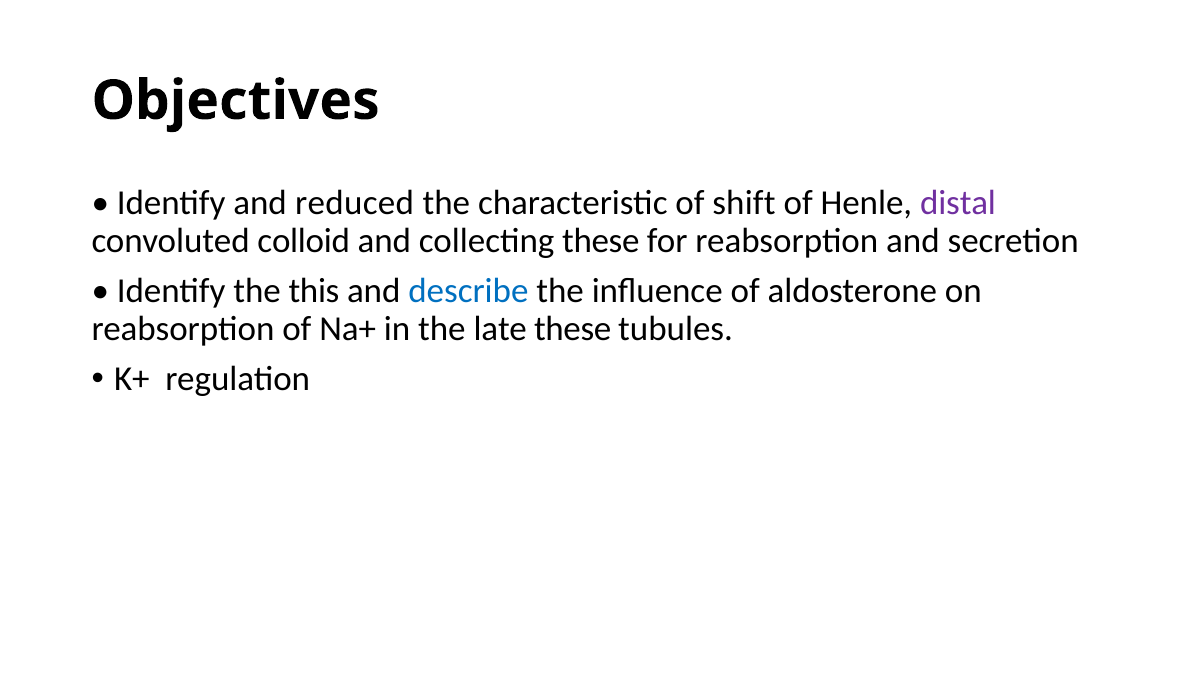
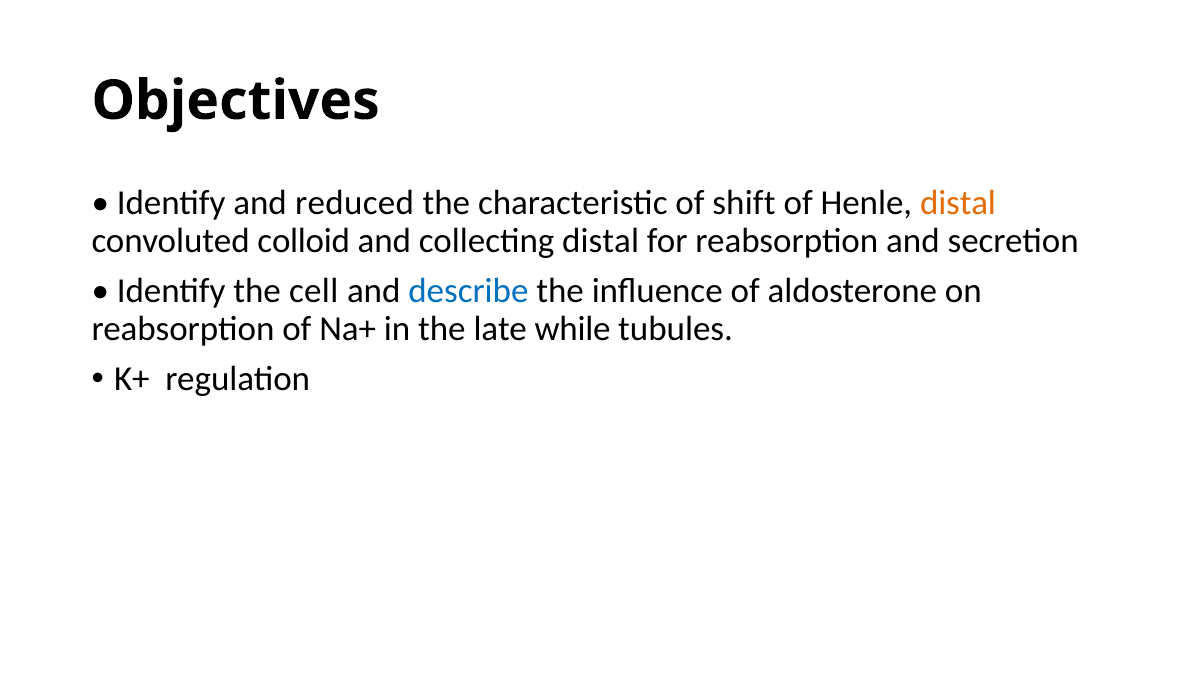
distal at (958, 203) colour: purple -> orange
collecting these: these -> distal
this: this -> cell
late these: these -> while
